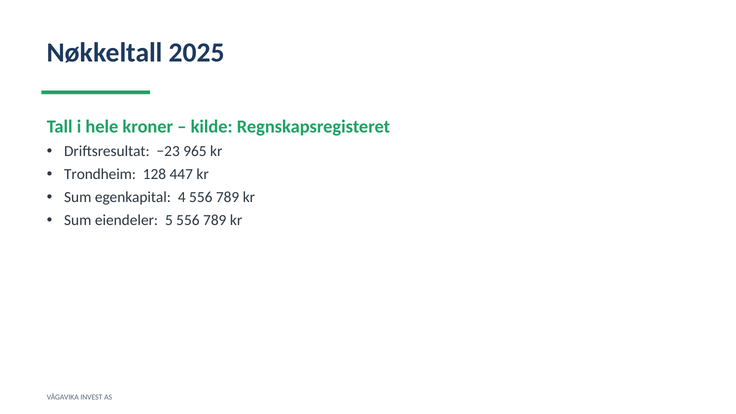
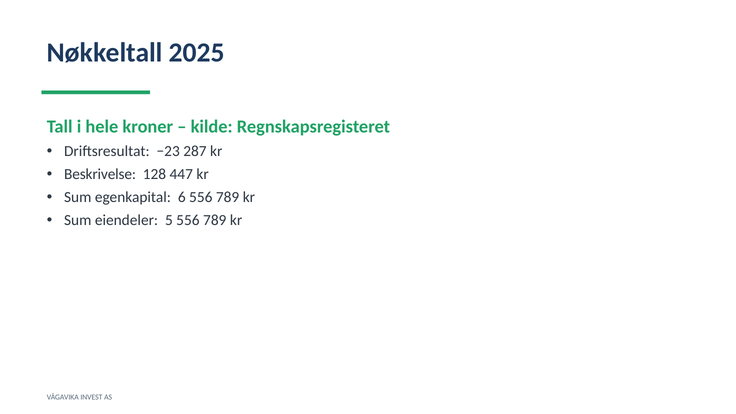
965: 965 -> 287
Trondheim: Trondheim -> Beskrivelse
4: 4 -> 6
